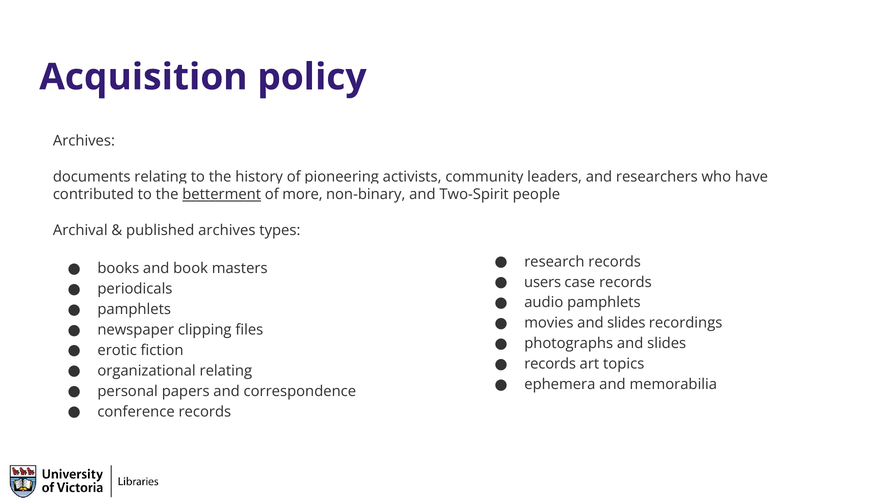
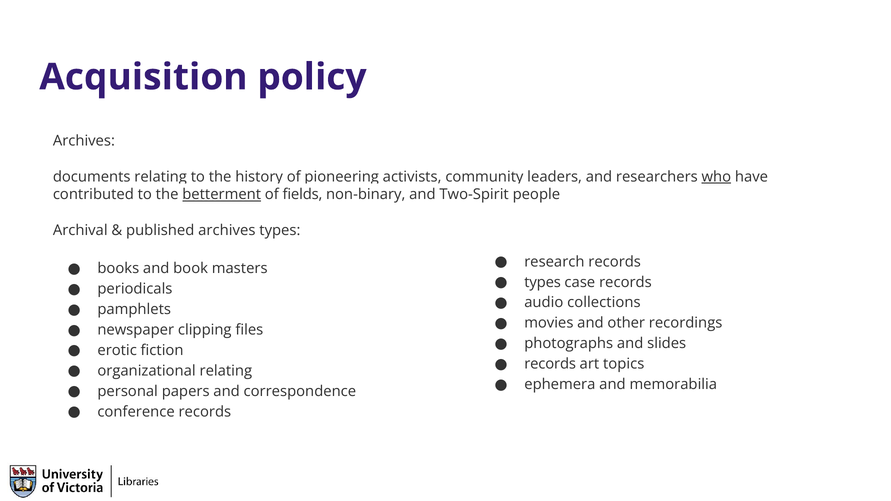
who underline: none -> present
more: more -> fields
users at (543, 282): users -> types
audio pamphlets: pamphlets -> collections
movies and slides: slides -> other
